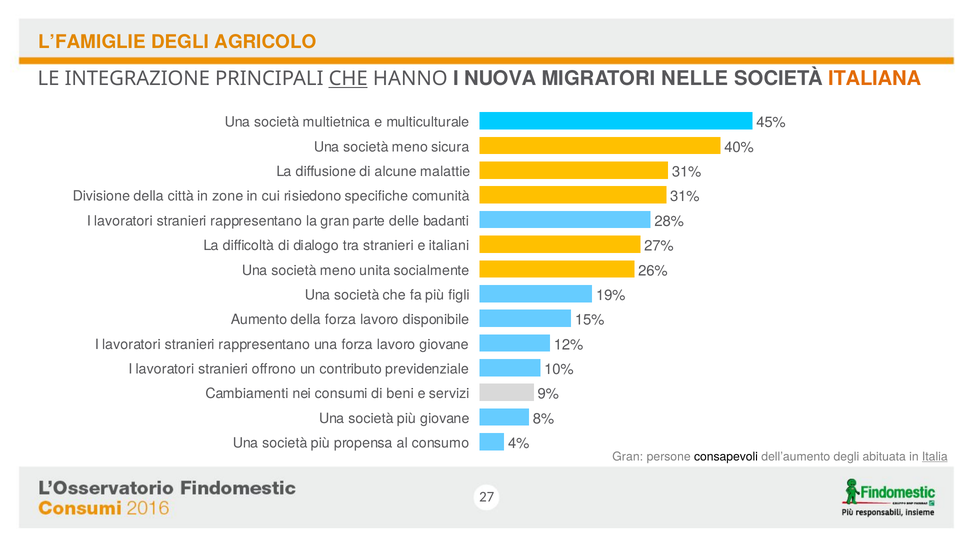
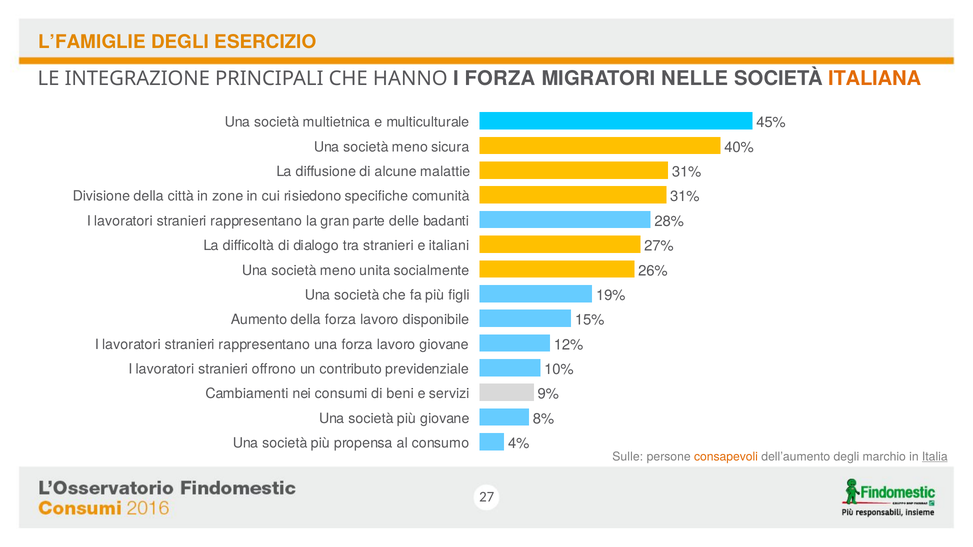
AGRICOLO: AGRICOLO -> ESERCIZIO
CHE at (348, 79) underline: present -> none
I NUOVA: NUOVA -> FORZA
Gran at (628, 457): Gran -> Sulle
consapevoli colour: black -> orange
abituata: abituata -> marchio
